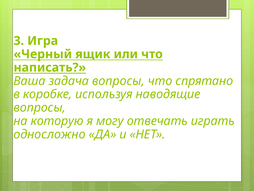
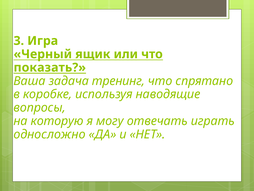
написать: написать -> показать
задача вопросы: вопросы -> тренинг
